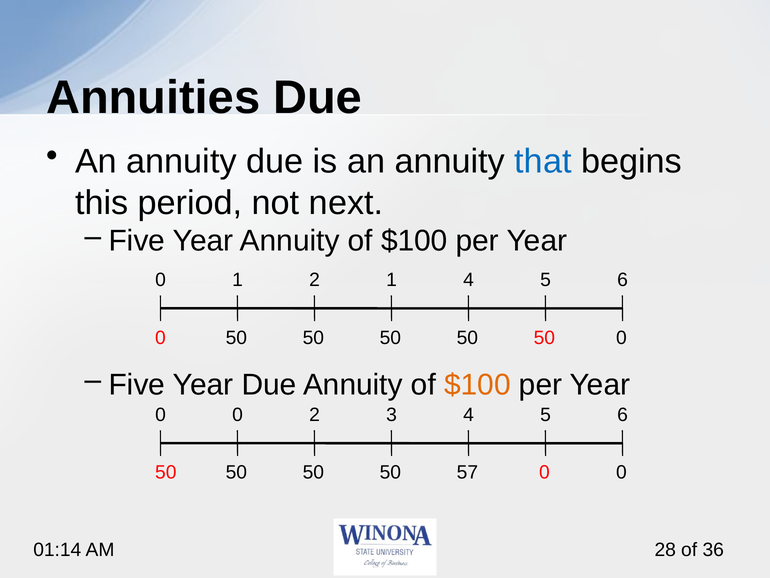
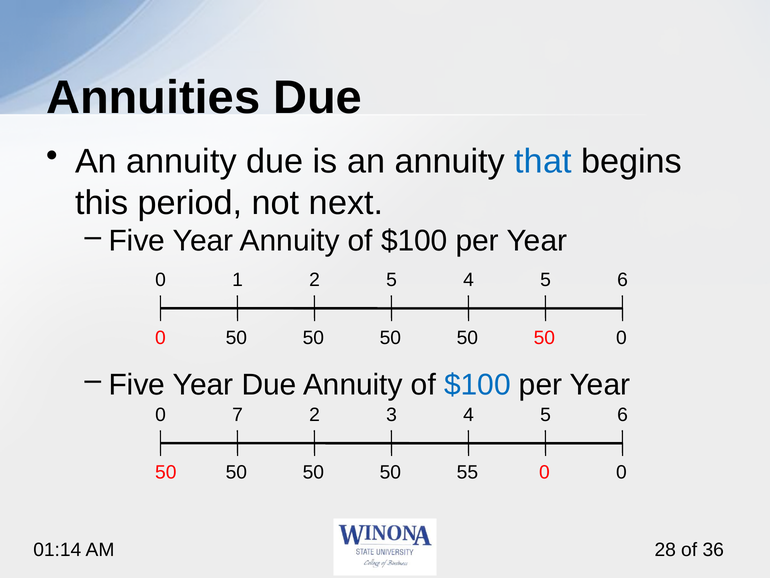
2 1: 1 -> 5
$100 at (477, 385) colour: orange -> blue
0 at (238, 414): 0 -> 7
57: 57 -> 55
